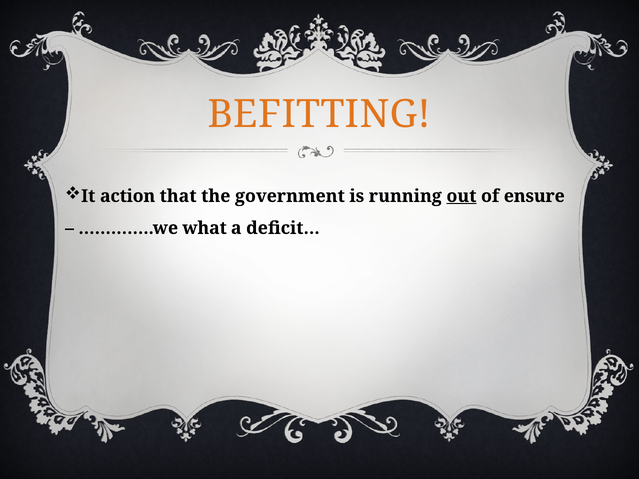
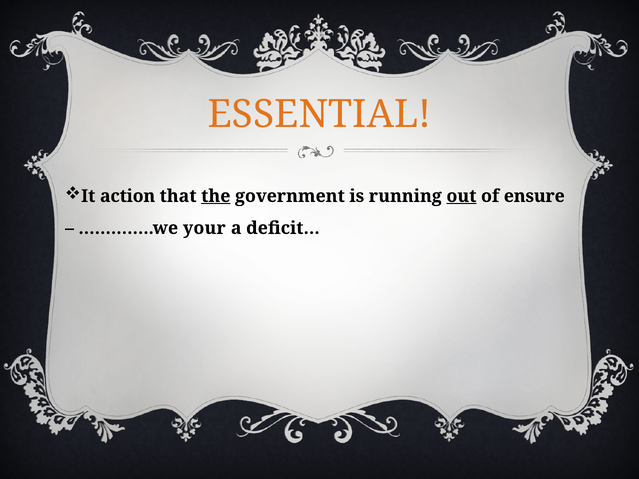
BEFITTING: BEFITTING -> ESSENTIAL
the underline: none -> present
what: what -> your
